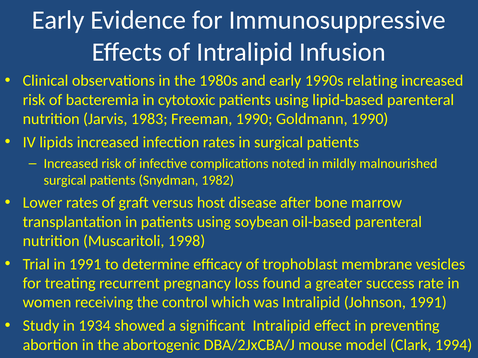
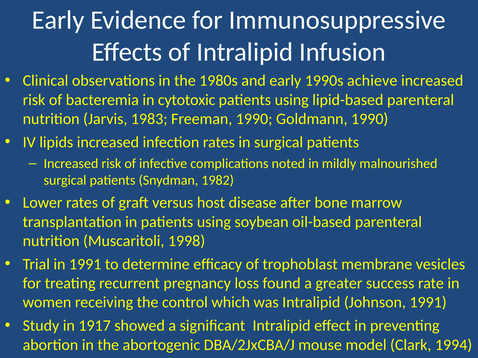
relating: relating -> achieve
1934: 1934 -> 1917
